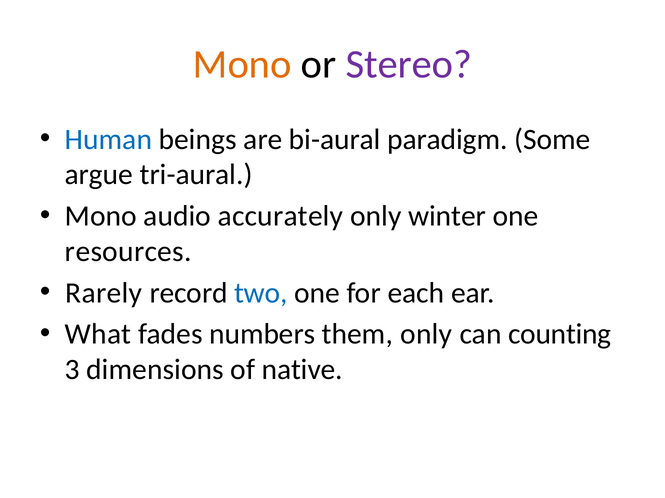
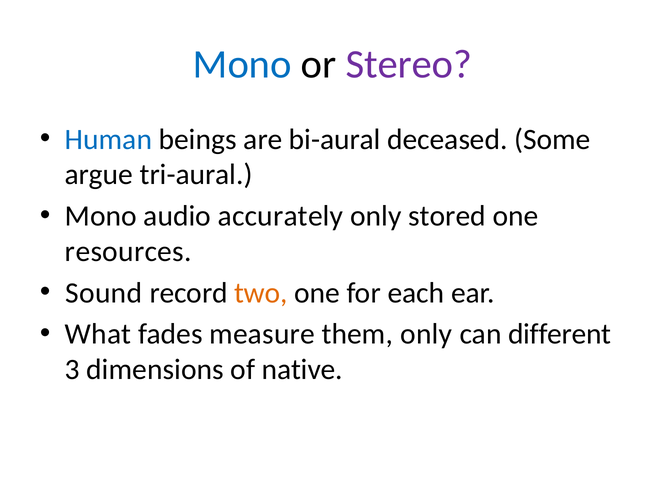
Mono at (242, 64) colour: orange -> blue
paradigm: paradigm -> deceased
winter: winter -> stored
Rarely: Rarely -> Sound
two colour: blue -> orange
numbers: numbers -> measure
counting: counting -> different
